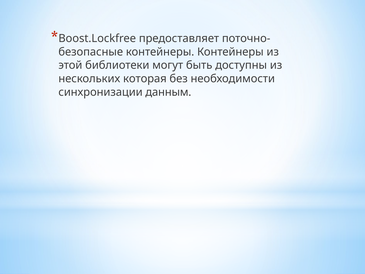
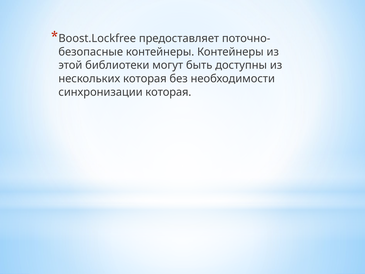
синхронизации данным: данным -> которая
